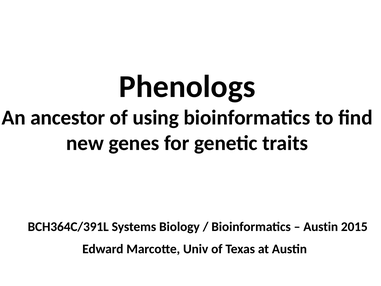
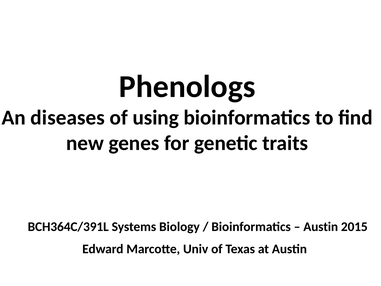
ancestor: ancestor -> diseases
